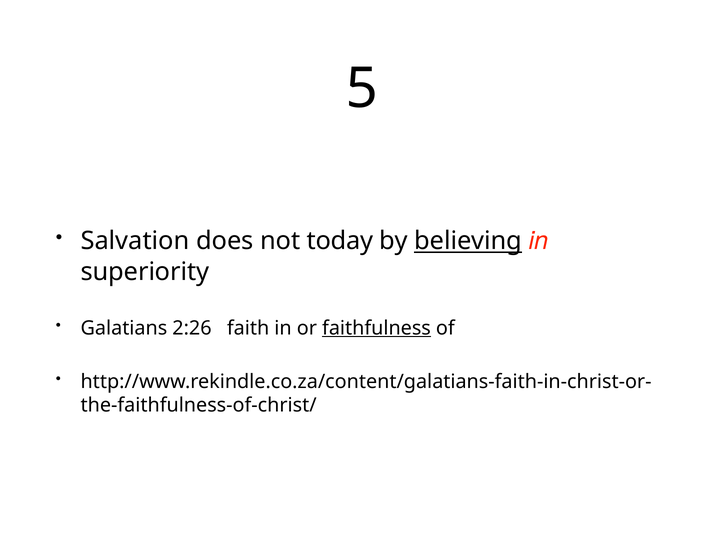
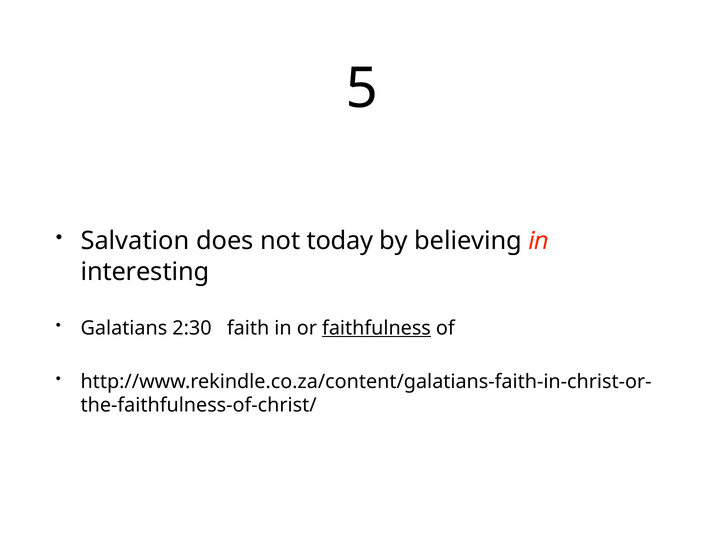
believing underline: present -> none
superiority: superiority -> interesting
2:26: 2:26 -> 2:30
